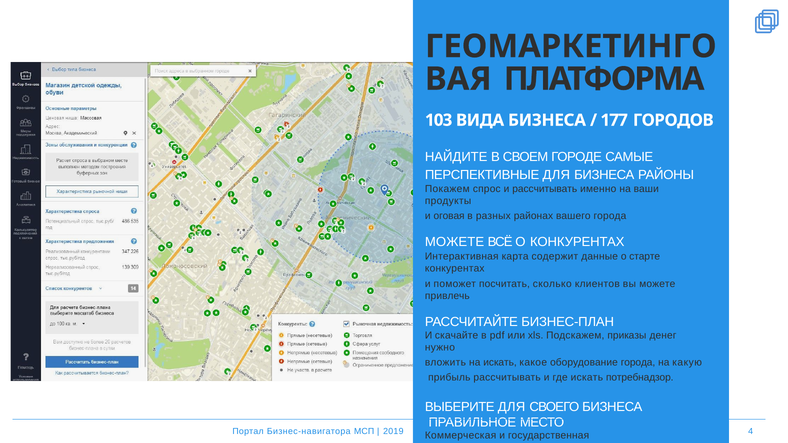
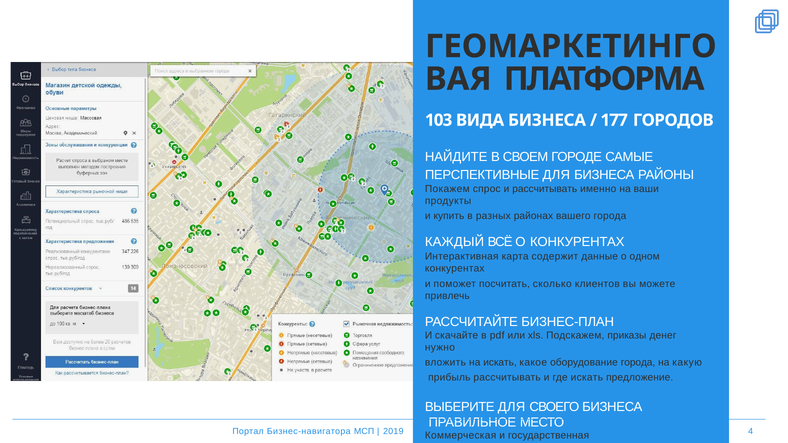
оговая: оговая -> купить
МОЖЕТЕ at (455, 242): МОЖЕТЕ -> КАЖДЫЙ
старте: старте -> одном
потребнадзор: потребнадзор -> предложение
